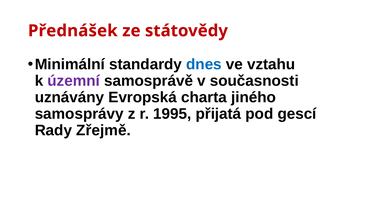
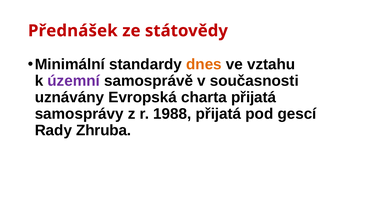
dnes colour: blue -> orange
charta jiného: jiného -> přijatá
1995: 1995 -> 1988
Zřejmě: Zřejmě -> Zhruba
